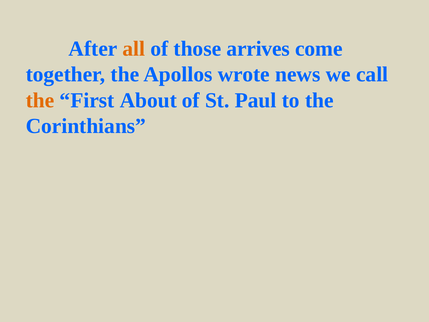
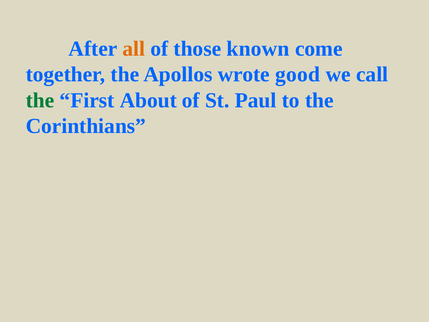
arrives: arrives -> known
news: news -> good
the at (40, 100) colour: orange -> green
